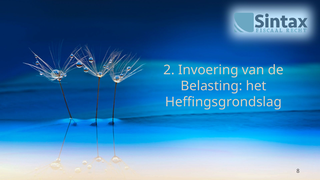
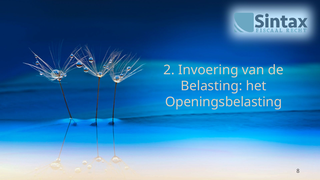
Heffingsgrondslag: Heffingsgrondslag -> Openingsbelasting
